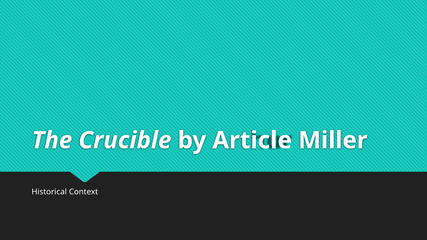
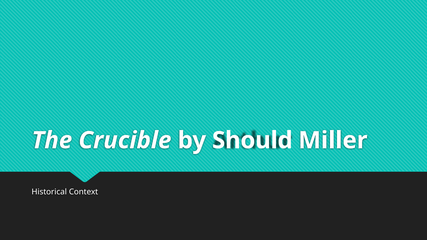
Article: Article -> Should
